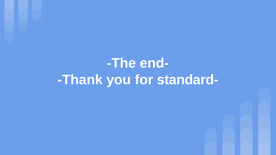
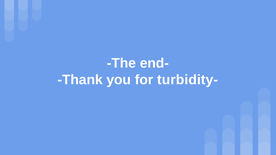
standard-: standard- -> turbidity-
